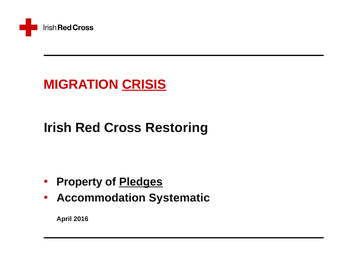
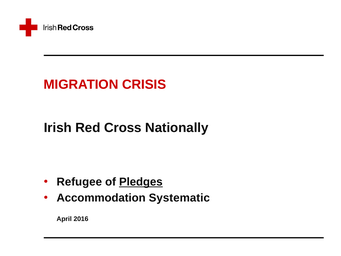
CRISIS underline: present -> none
Restoring: Restoring -> Nationally
Property: Property -> Refugee
